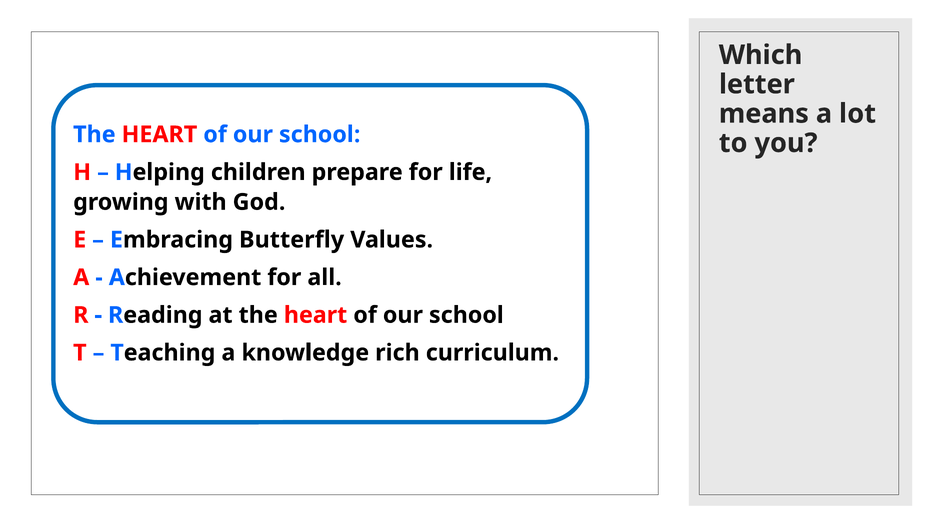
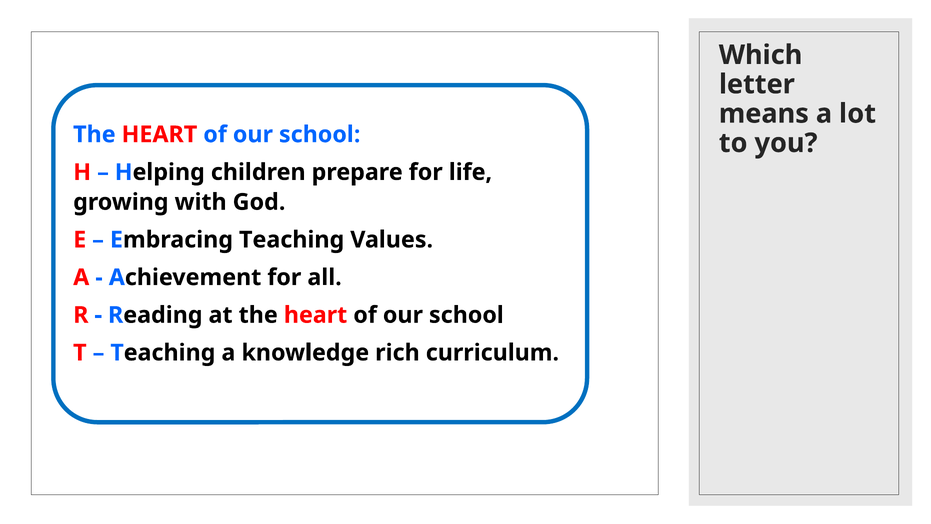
Embracing Butterfly: Butterfly -> Teaching
